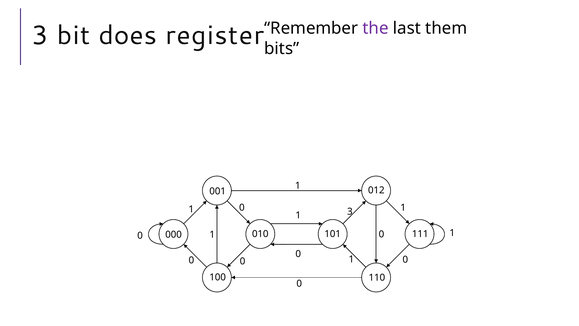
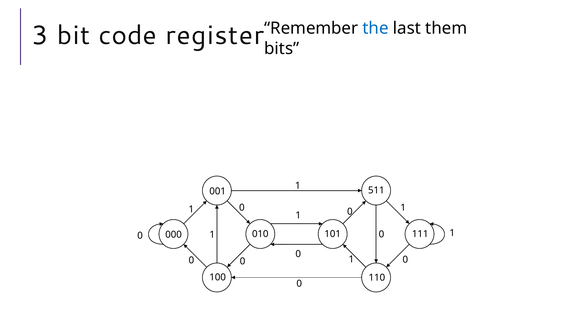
the colour: purple -> blue
does: does -> code
012: 012 -> 511
3 at (350, 212): 3 -> 0
